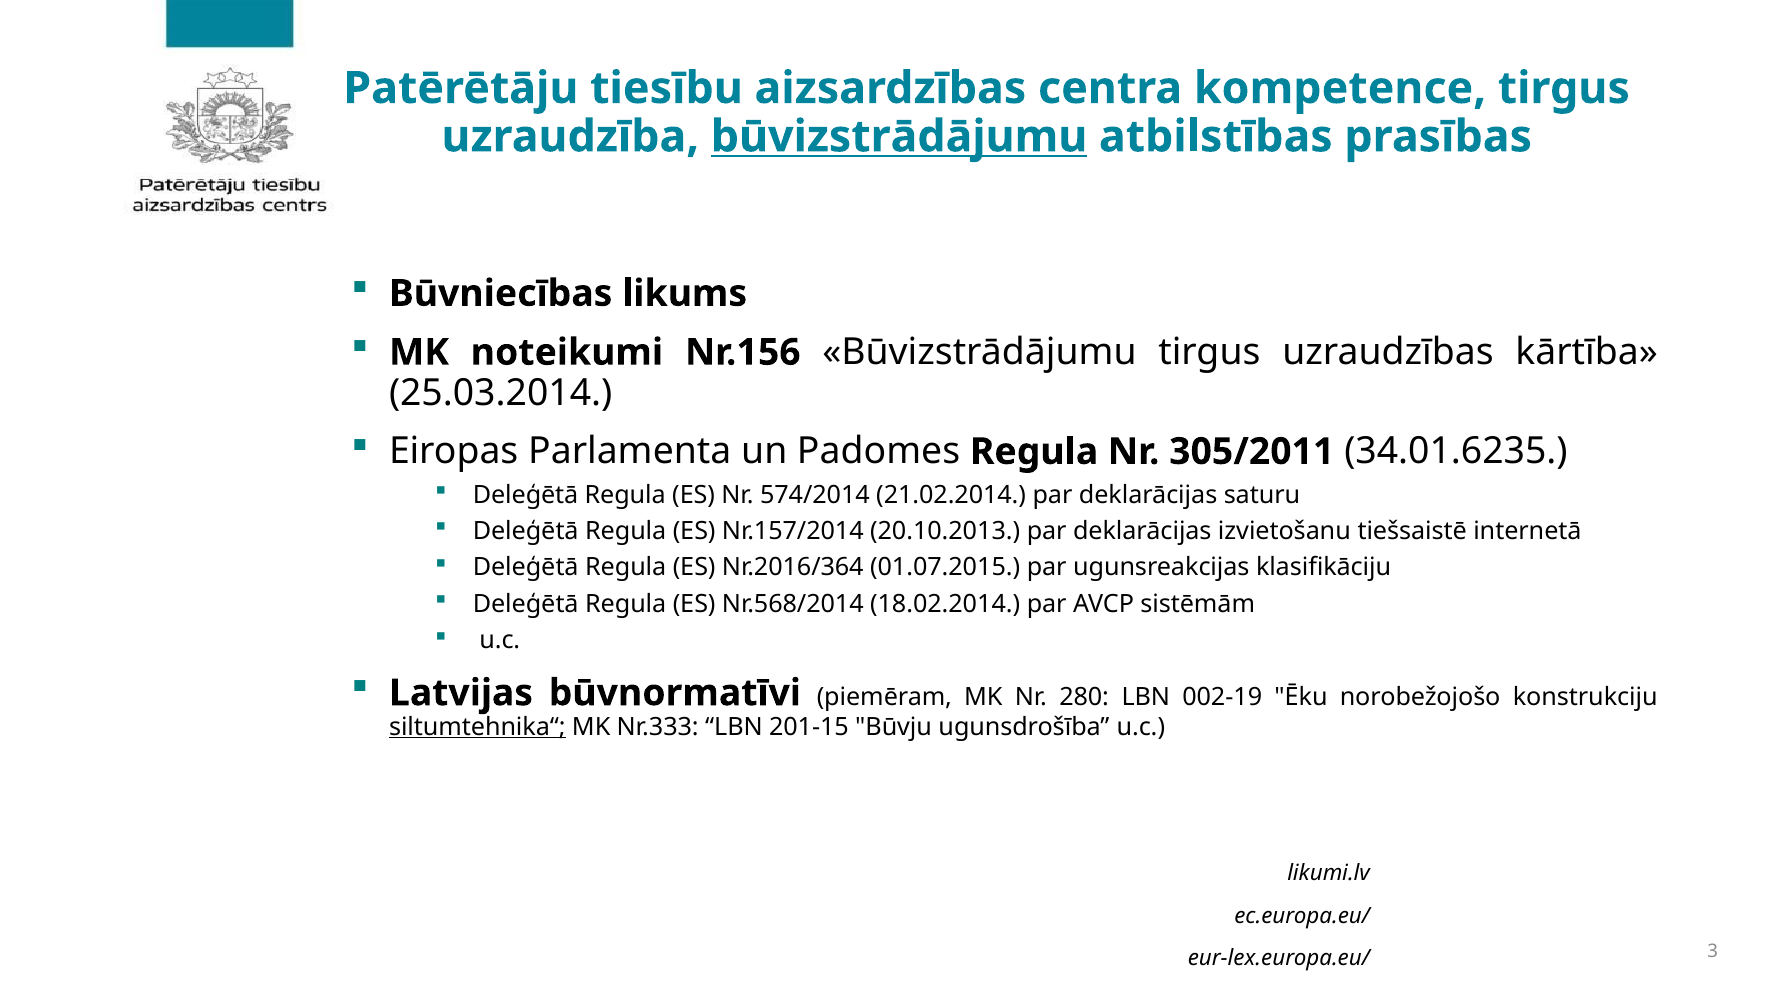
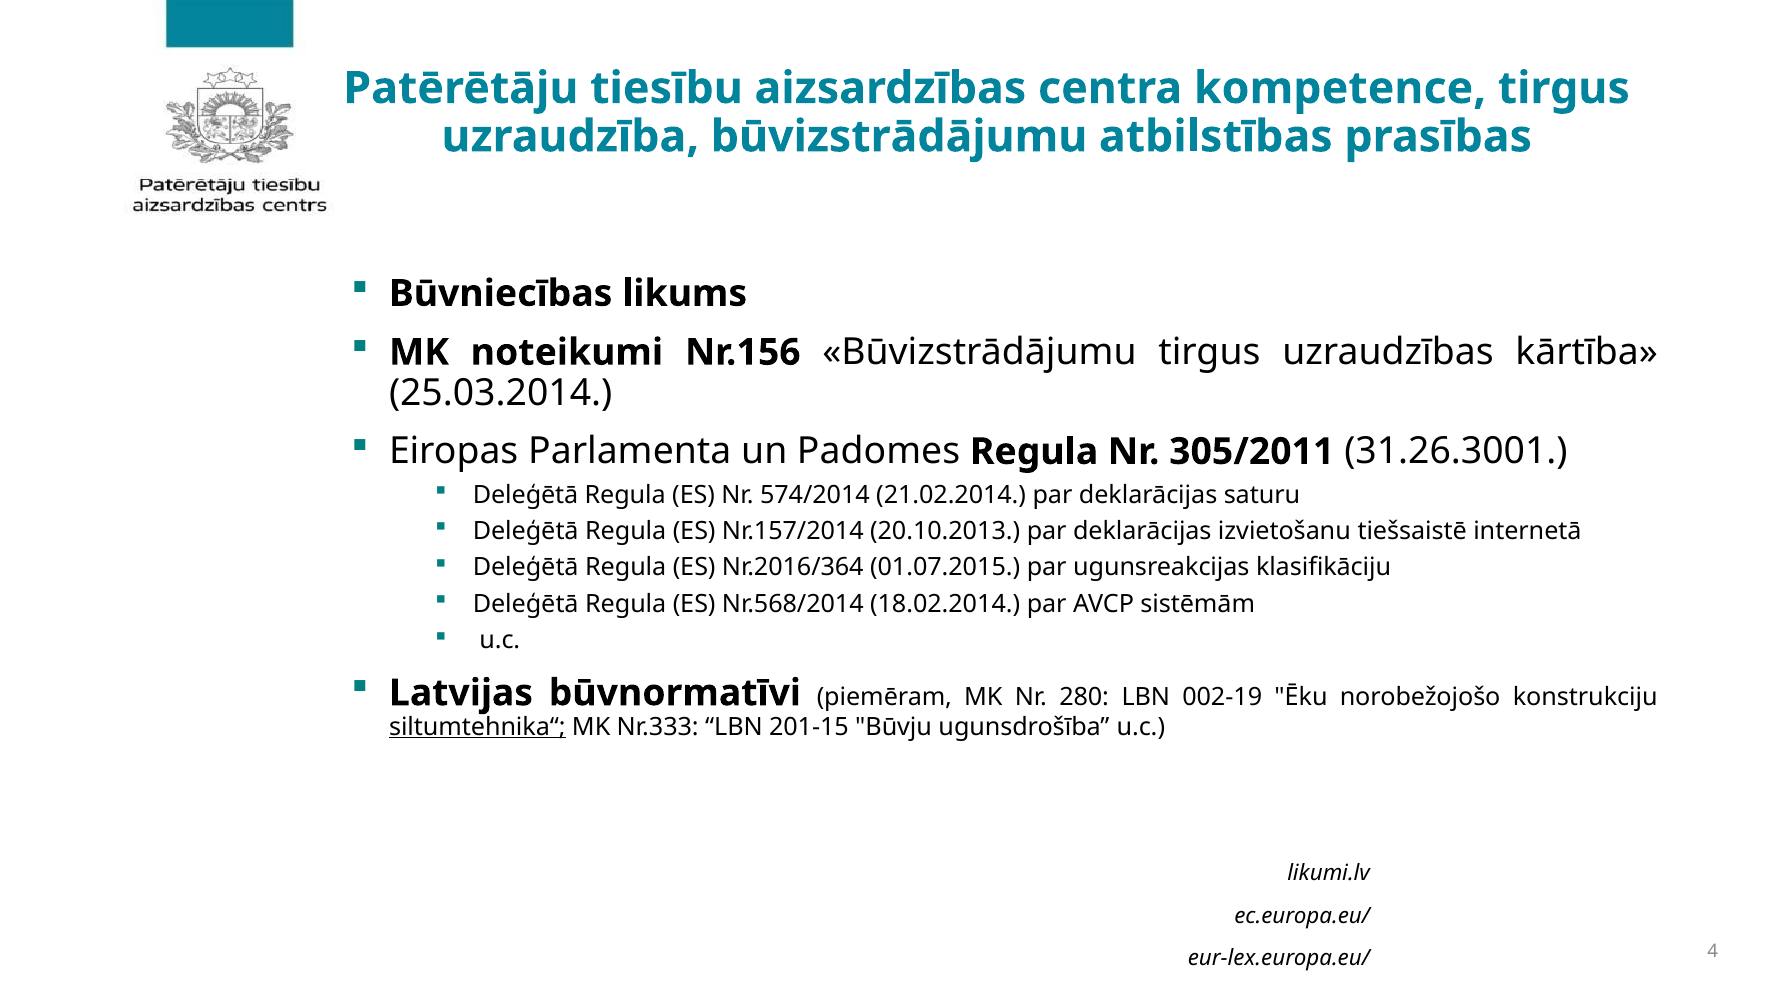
būvizstrādājumu at (899, 137) underline: present -> none
34.01.6235: 34.01.6235 -> 31.26.3001
3: 3 -> 4
